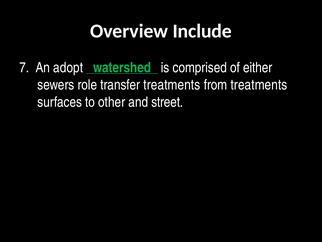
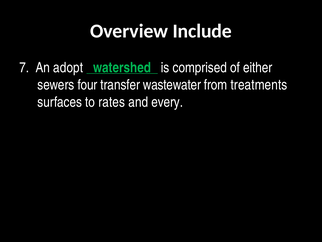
role: role -> four
transfer treatments: treatments -> wastewater
other: other -> rates
street: street -> every
